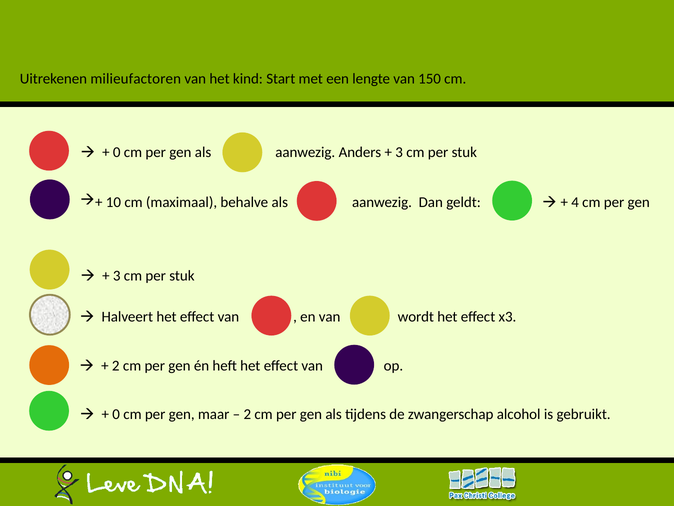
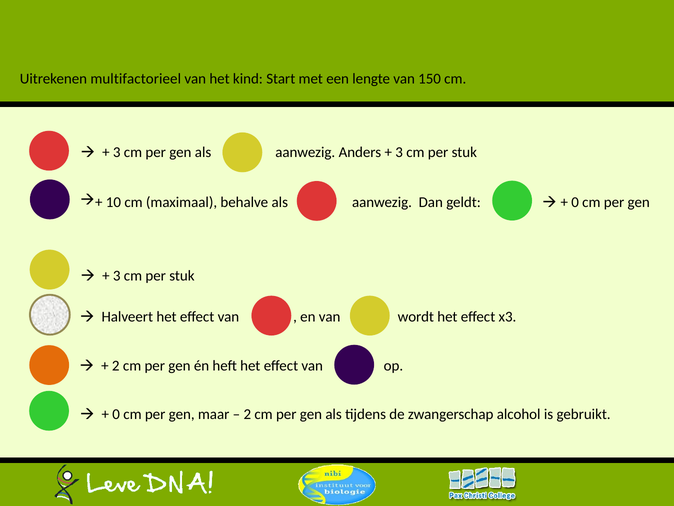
milieufactoren: milieufactoren -> multifactorieel
0 at (117, 152): 0 -> 3
4 at (575, 202): 4 -> 0
